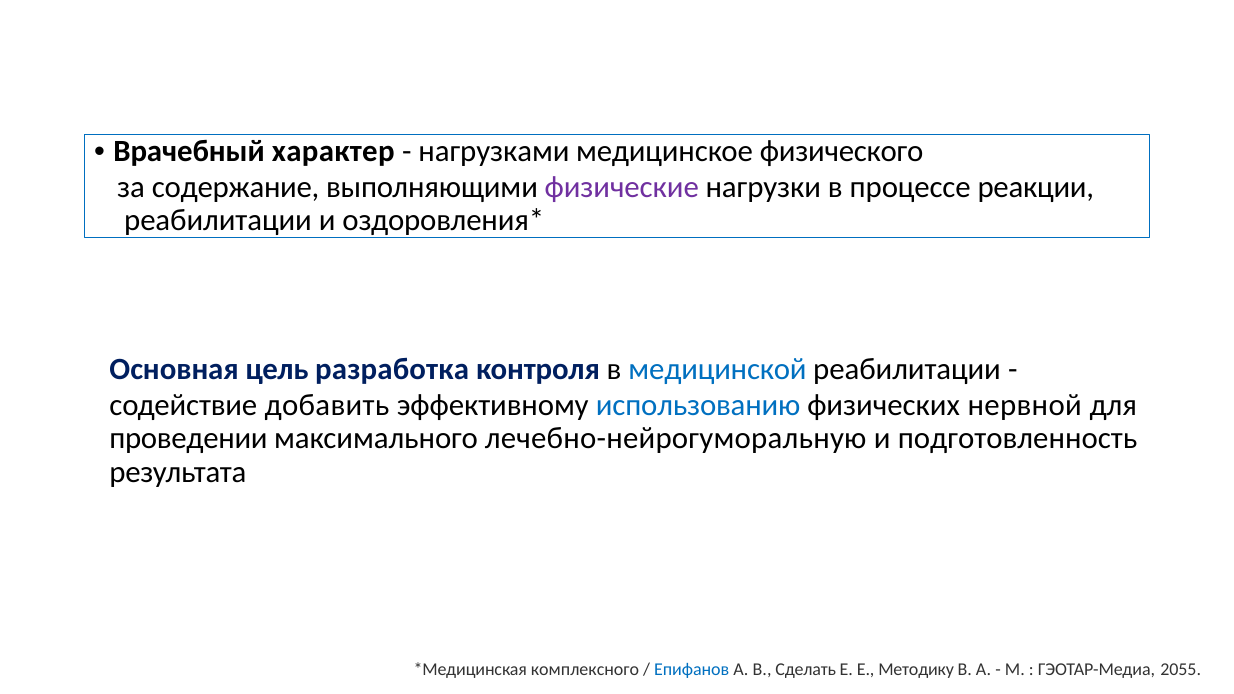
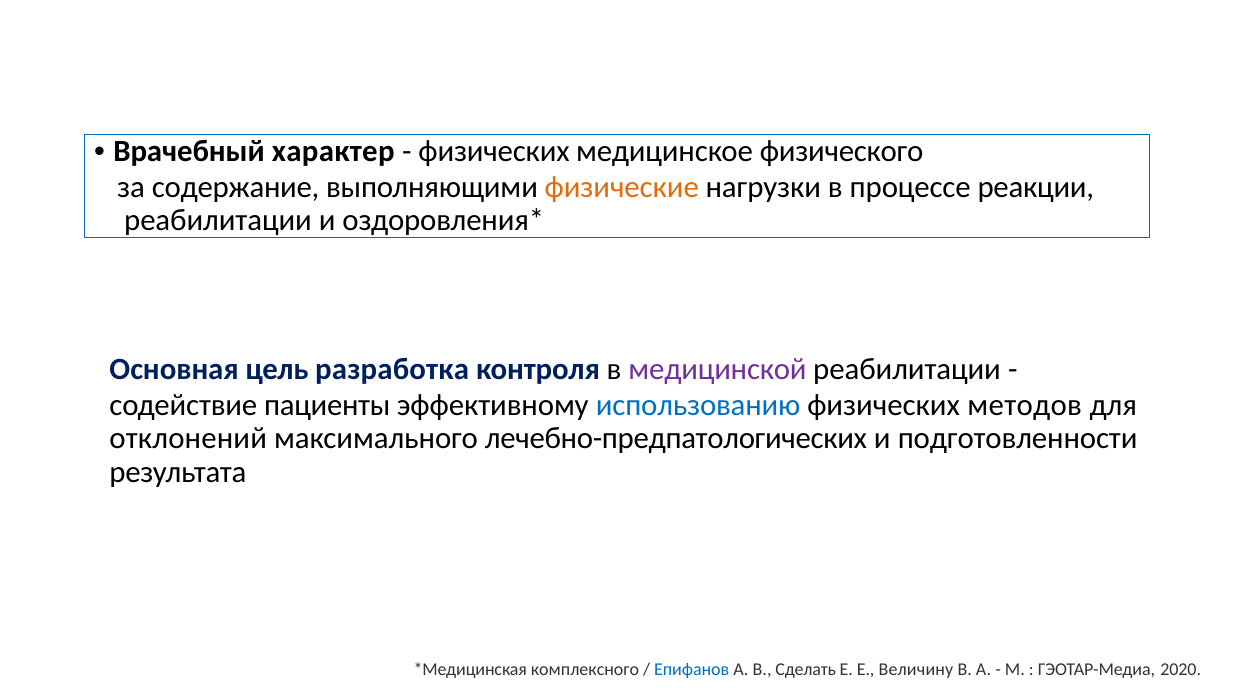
нагрузками at (494, 152): нагрузками -> физических
физические colour: purple -> orange
медицинской colour: blue -> purple
добавить: добавить -> пациенты
нервной: нервной -> методов
проведении: проведении -> отклонений
лечебно-нейрогуморальную: лечебно-нейрогуморальную -> лечебно-предпатологических
подготовленность: подготовленность -> подготовленности
Методику: Методику -> Величину
2055: 2055 -> 2020
